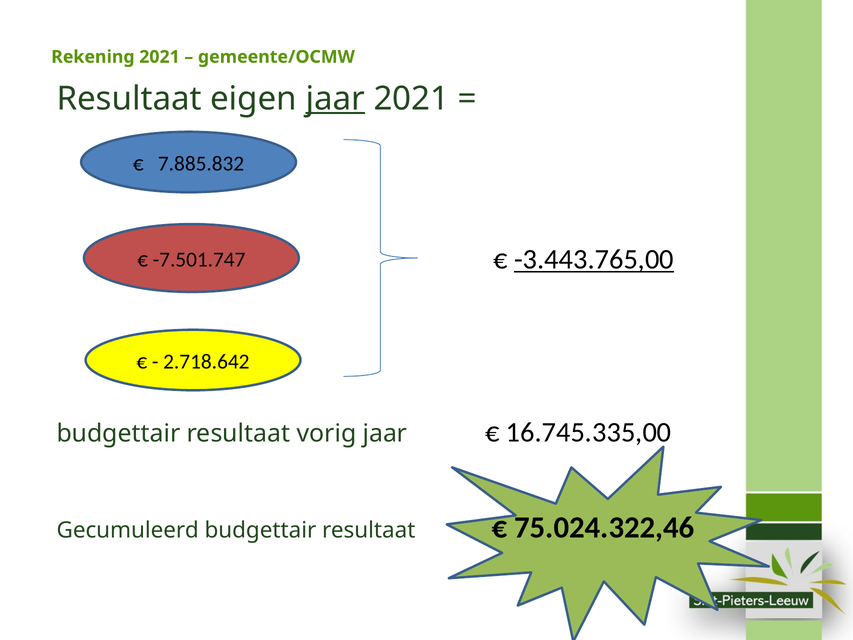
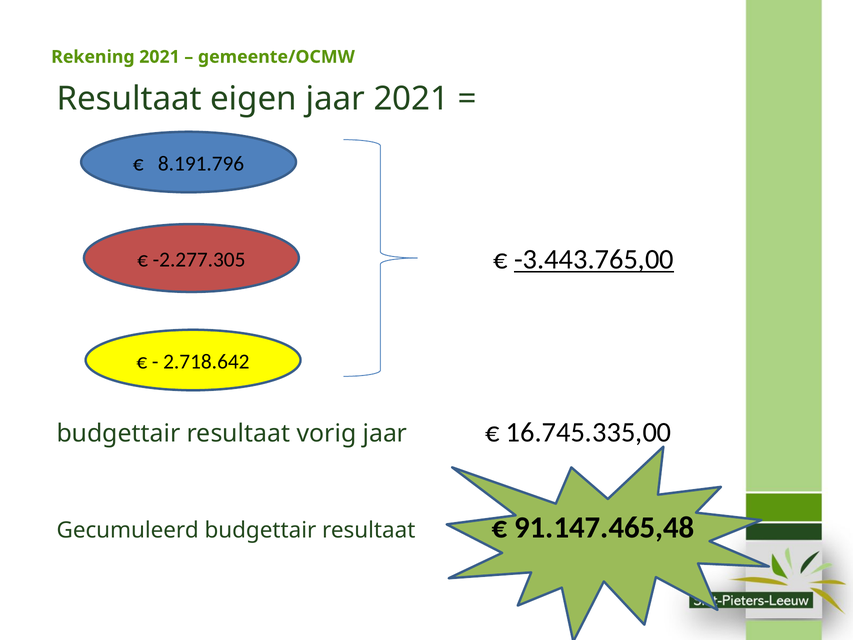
jaar at (335, 99) underline: present -> none
7.885.832: 7.885.832 -> 8.191.796
-7.501.747: -7.501.747 -> -2.277.305
75.024.322,46: 75.024.322,46 -> 91.147.465,48
